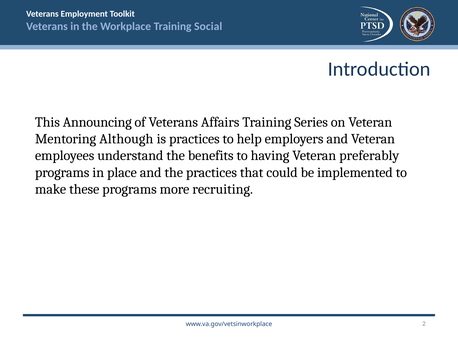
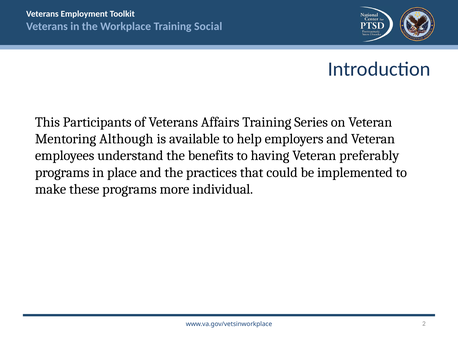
Announcing: Announcing -> Participants
is practices: practices -> available
recruiting: recruiting -> individual
